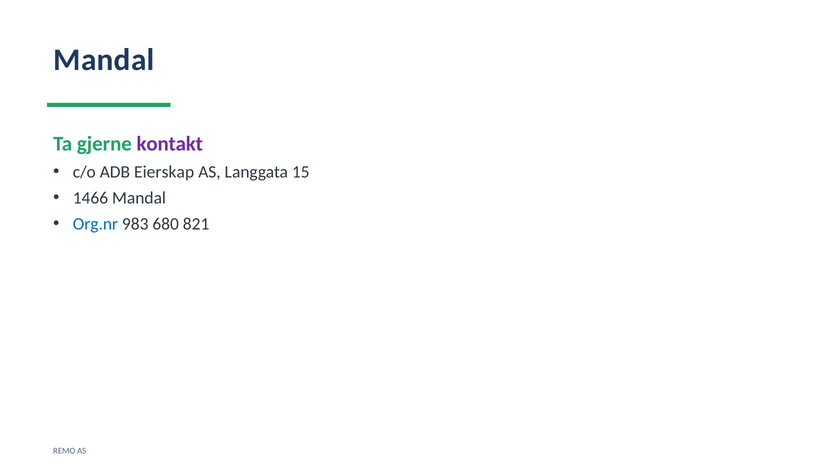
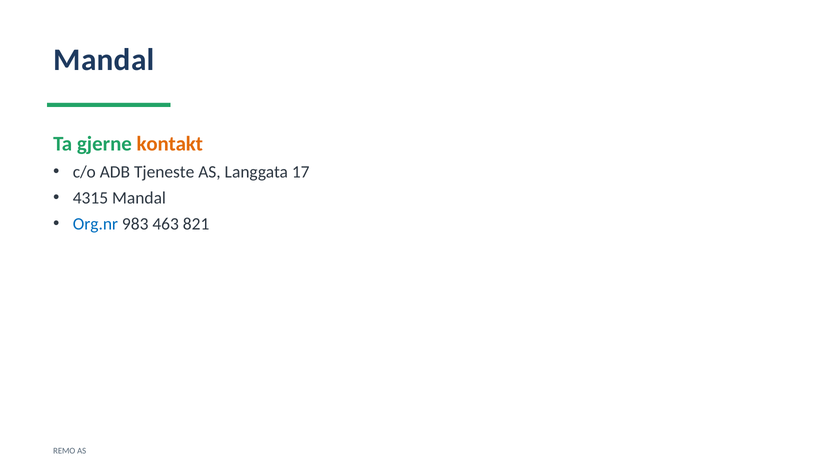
kontakt colour: purple -> orange
Eierskap: Eierskap -> Tjeneste
15: 15 -> 17
1466: 1466 -> 4315
680: 680 -> 463
